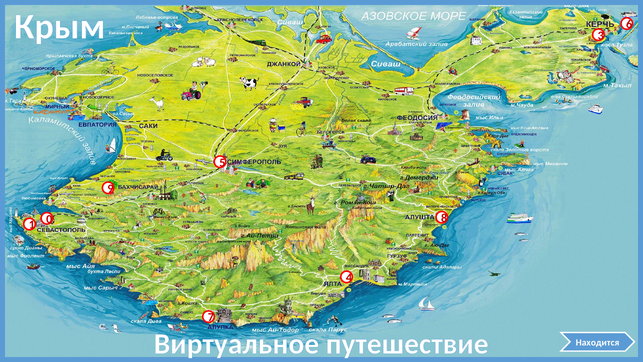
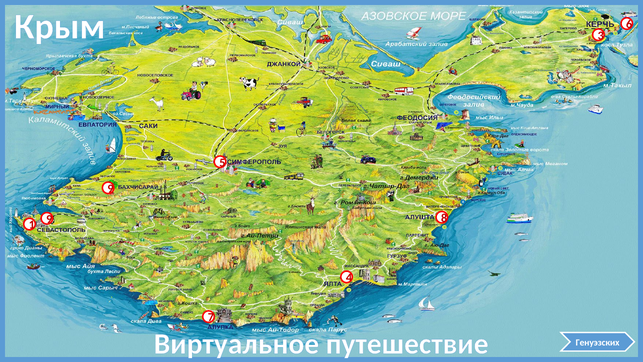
1 0: 0 -> 9
Находится: Находится -> Генуэзских
